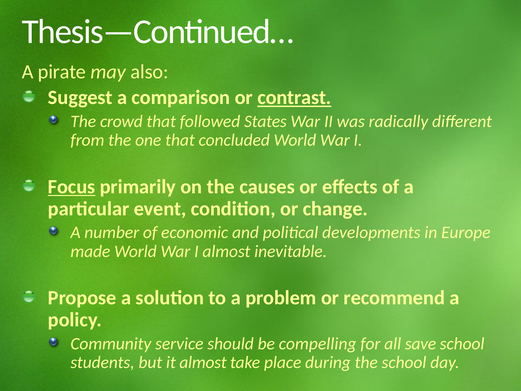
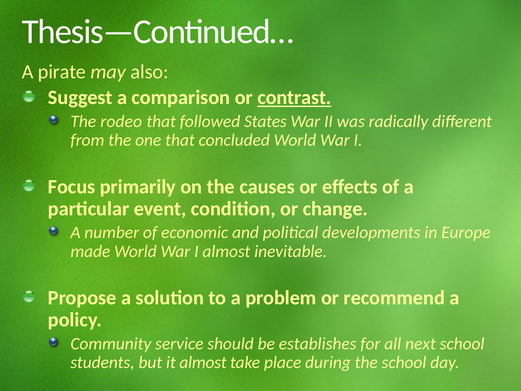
crowd: crowd -> rodeo
Focus underline: present -> none
compelling: compelling -> establishes
save: save -> next
